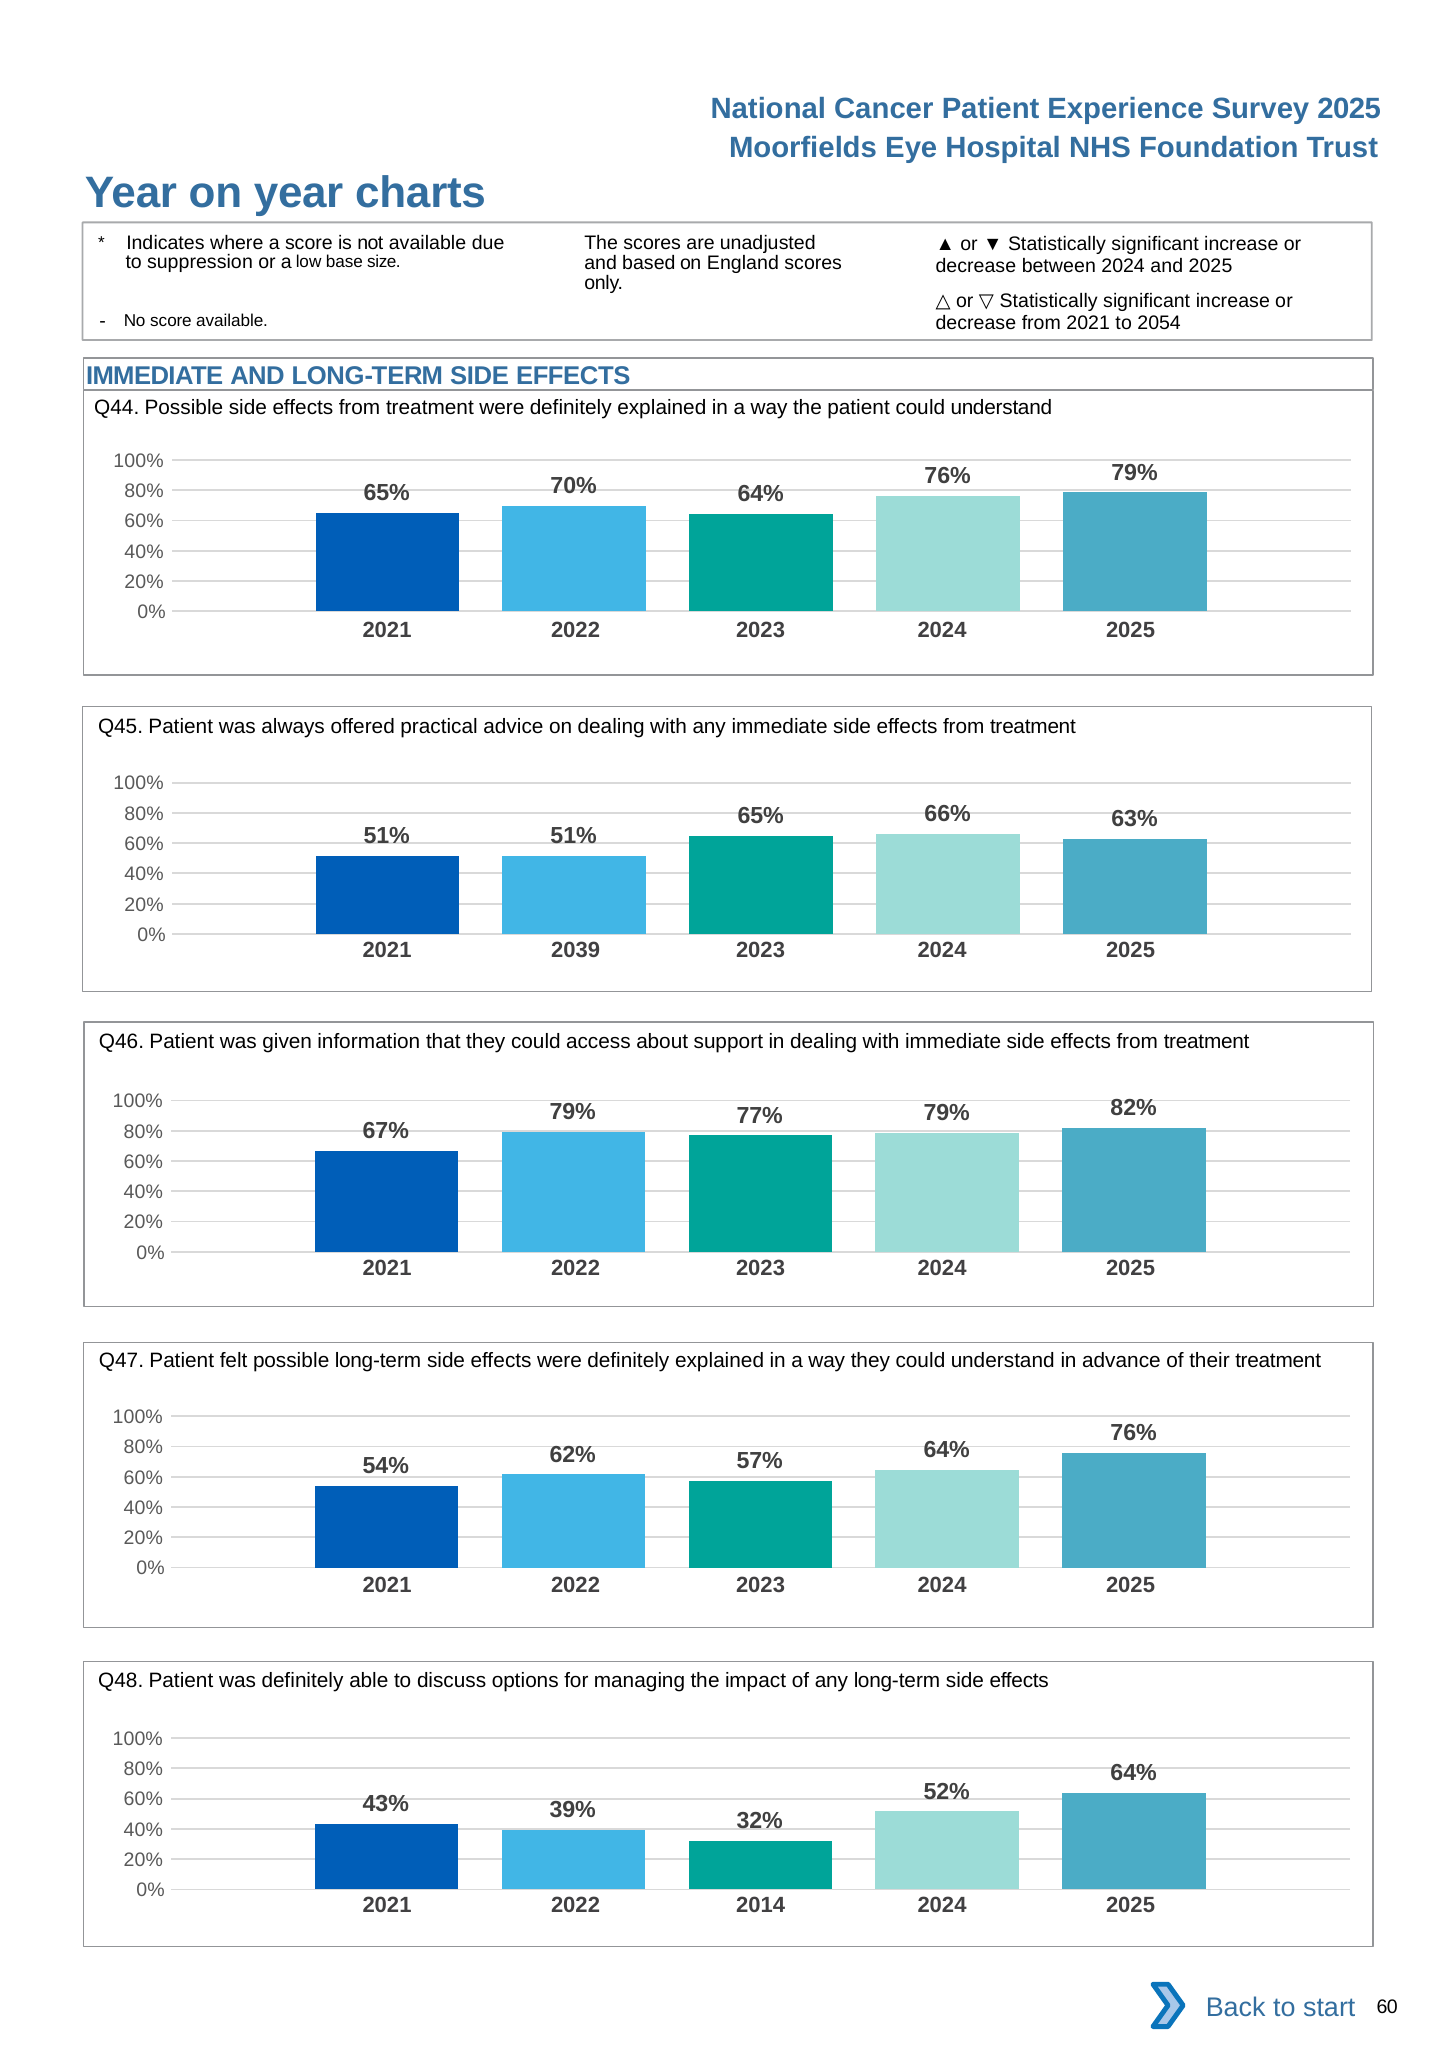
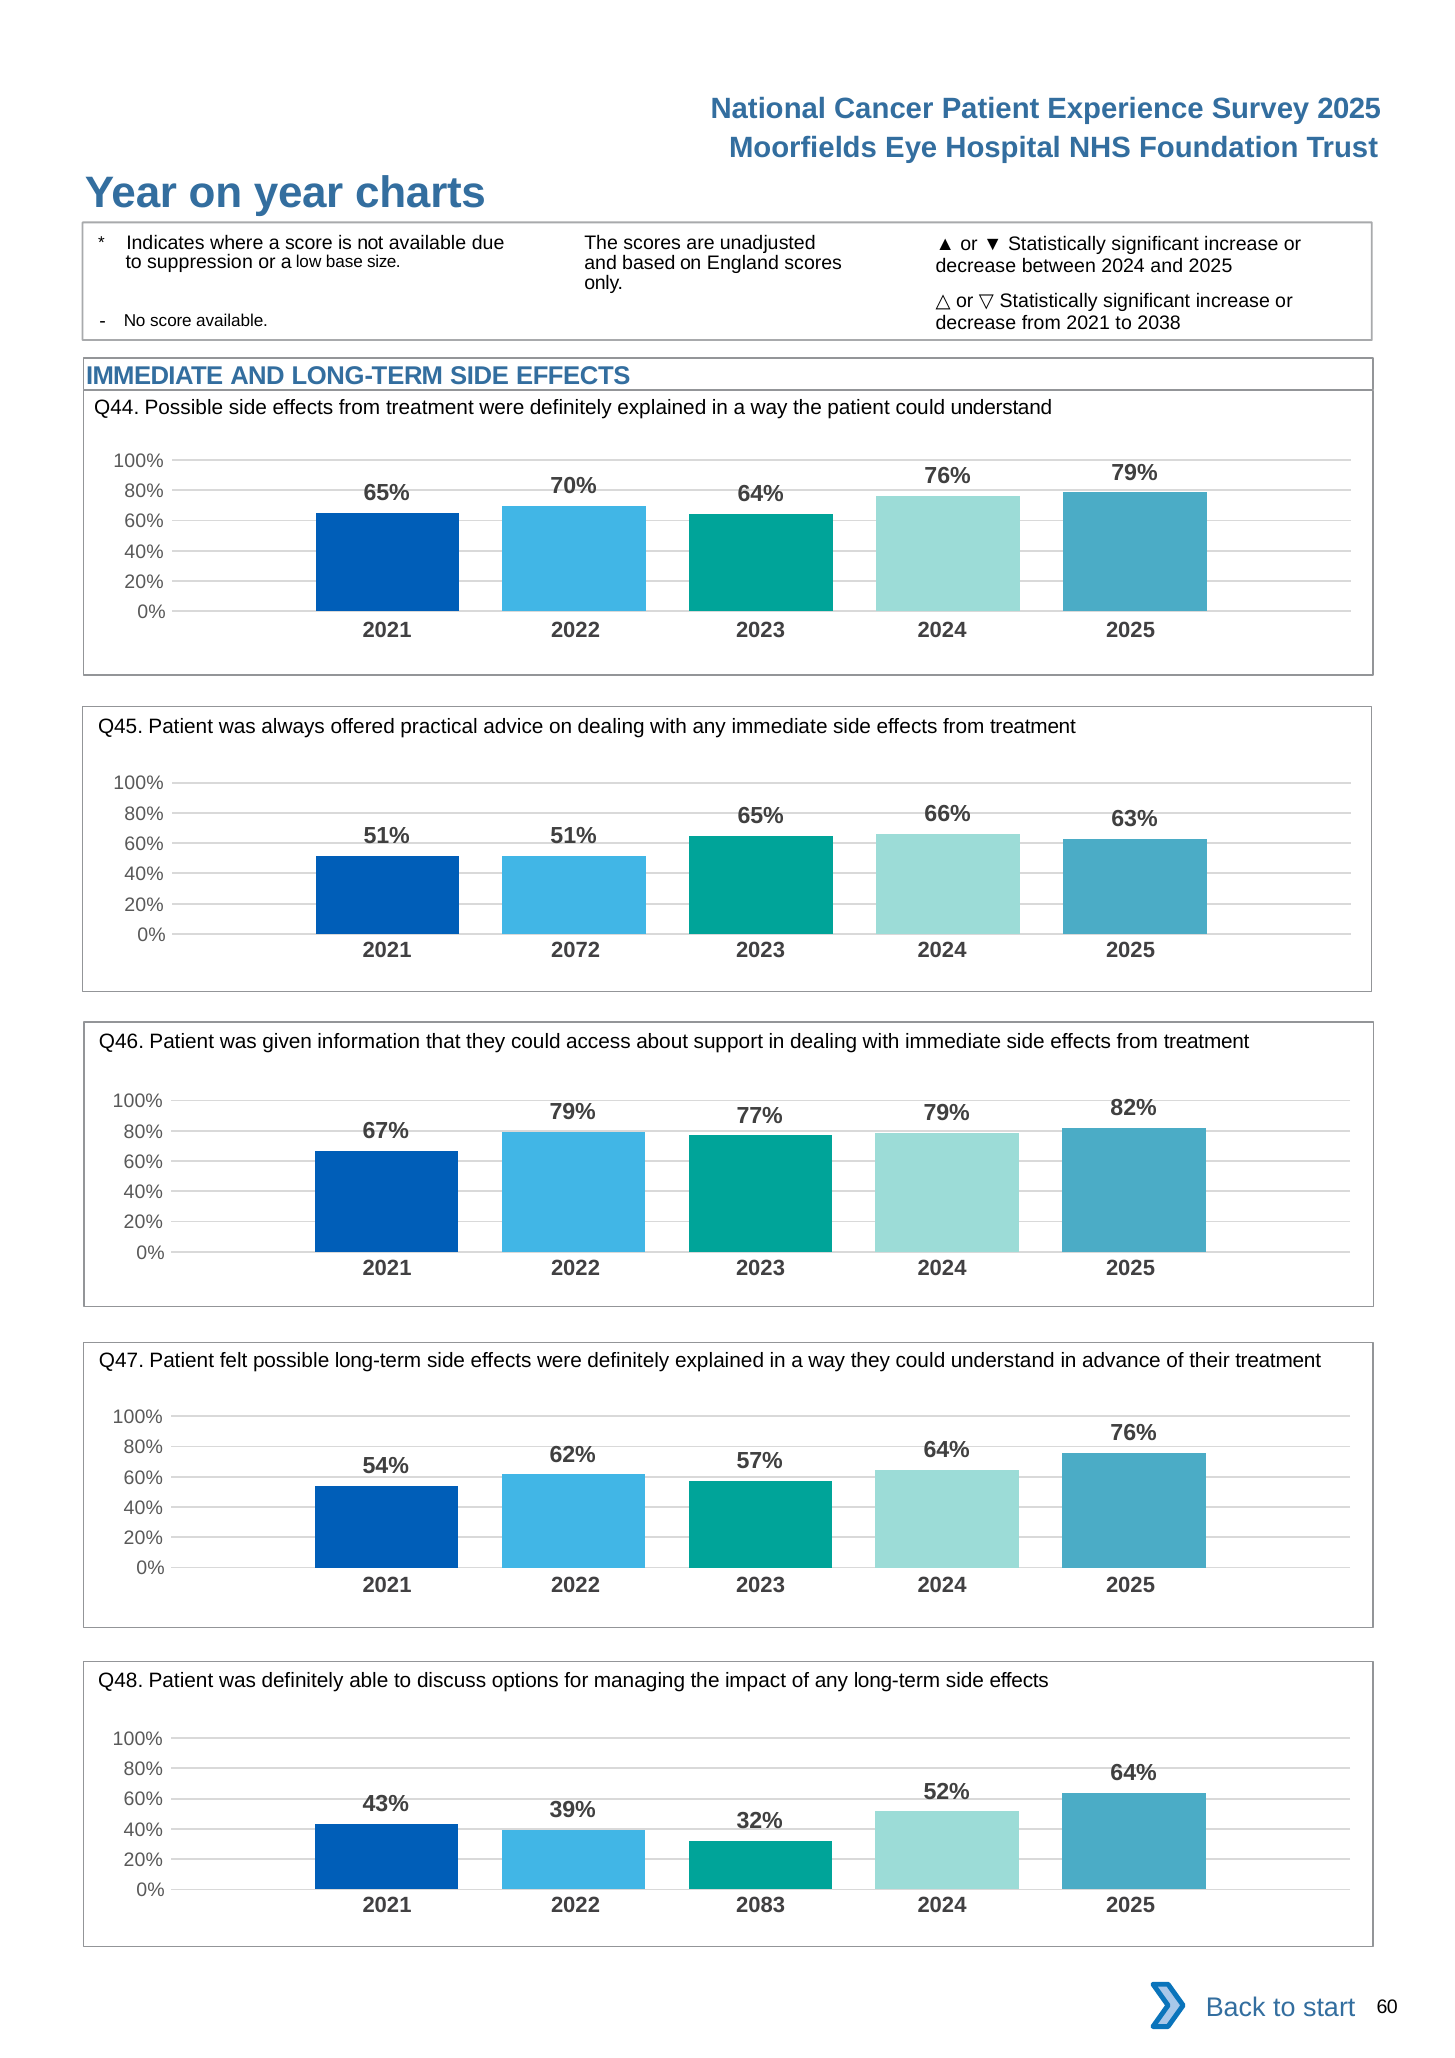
2054: 2054 -> 2038
2039: 2039 -> 2072
2014: 2014 -> 2083
